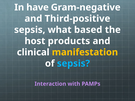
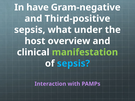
based: based -> under
products: products -> overview
manifestation colour: yellow -> light green
